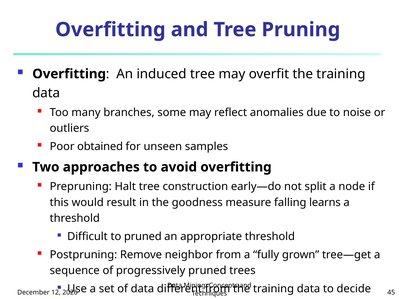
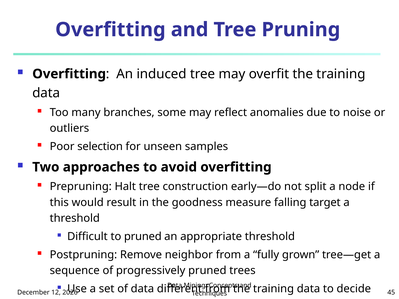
obtained: obtained -> selection
learns: learns -> target
